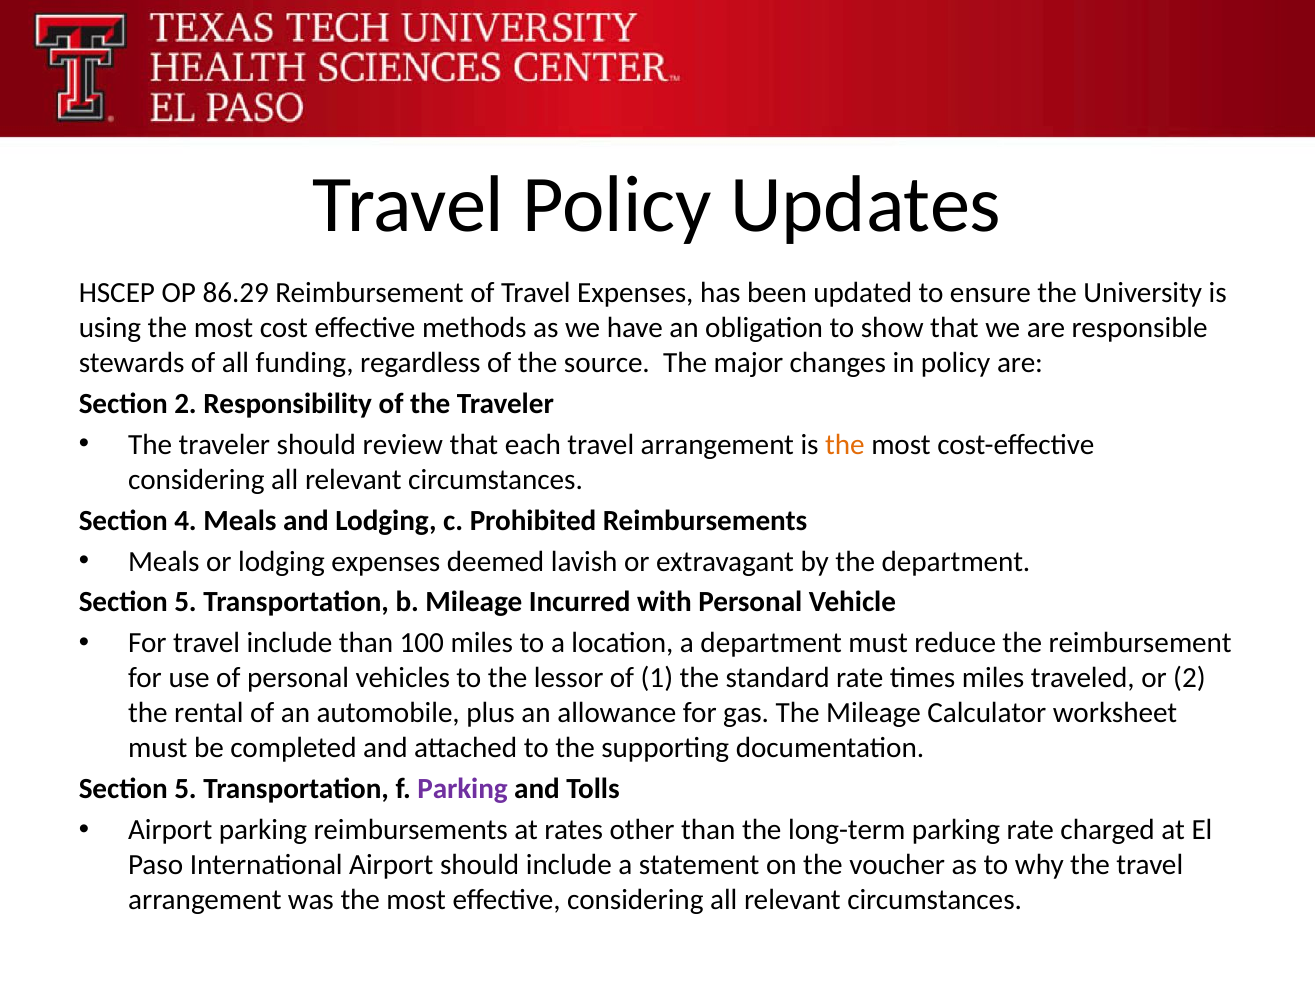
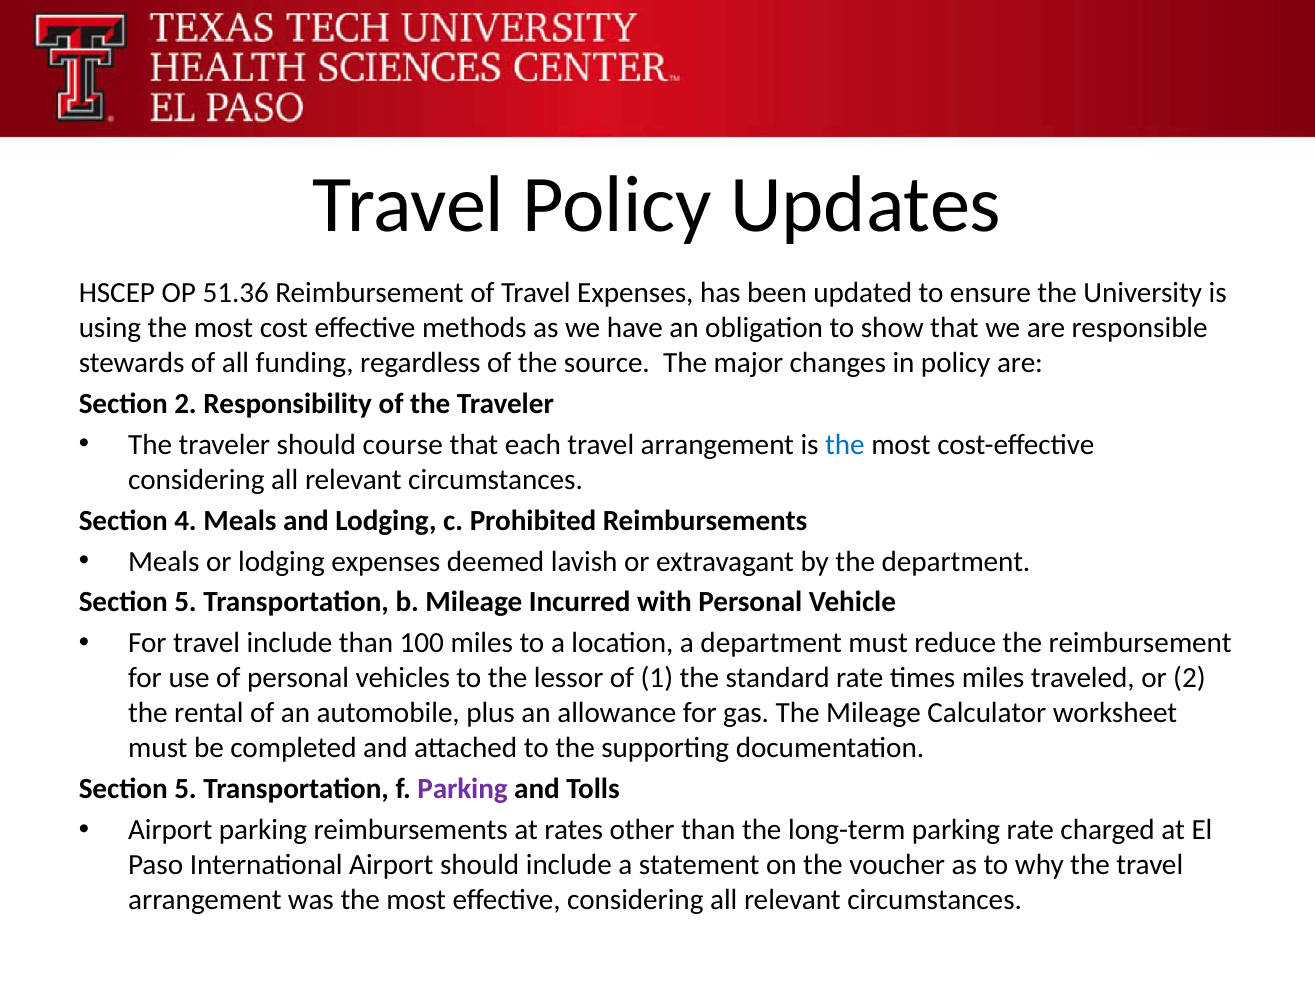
86.29: 86.29 -> 51.36
review: review -> course
the at (845, 445) colour: orange -> blue
